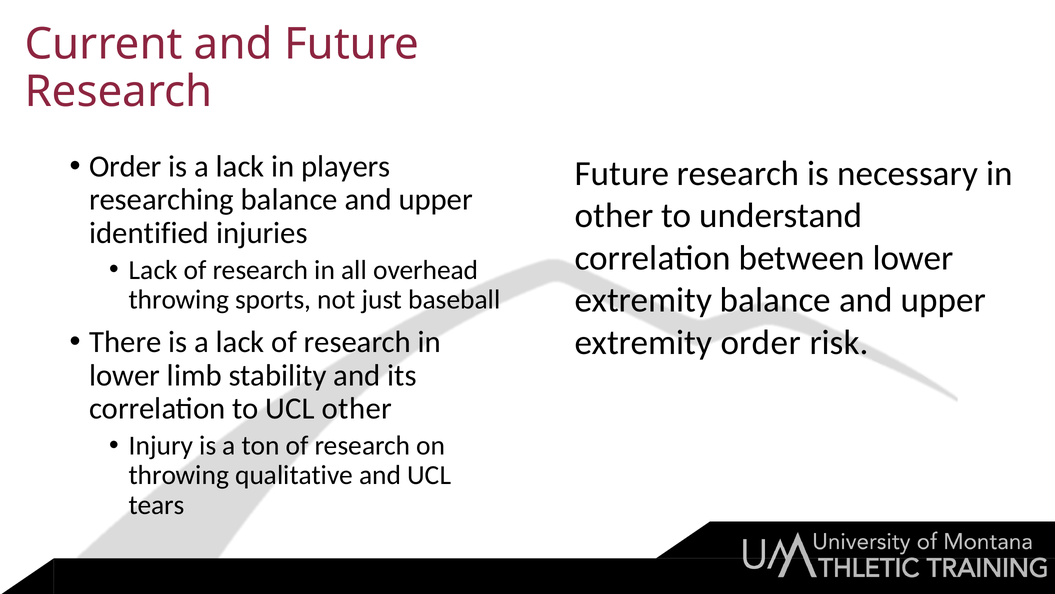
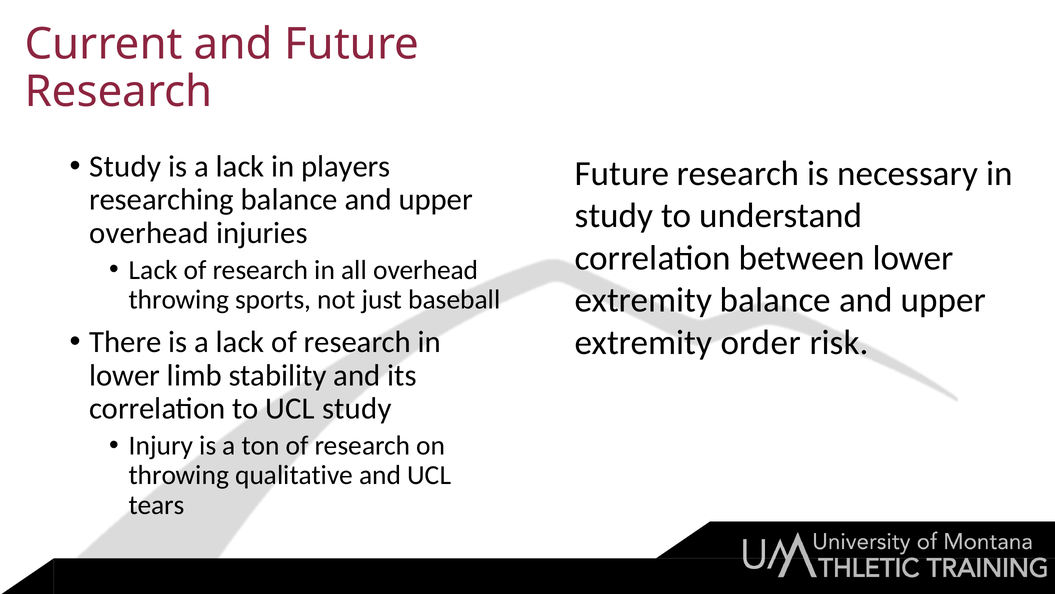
Order at (125, 166): Order -> Study
other at (614, 216): other -> study
identified at (149, 233): identified -> overhead
UCL other: other -> study
